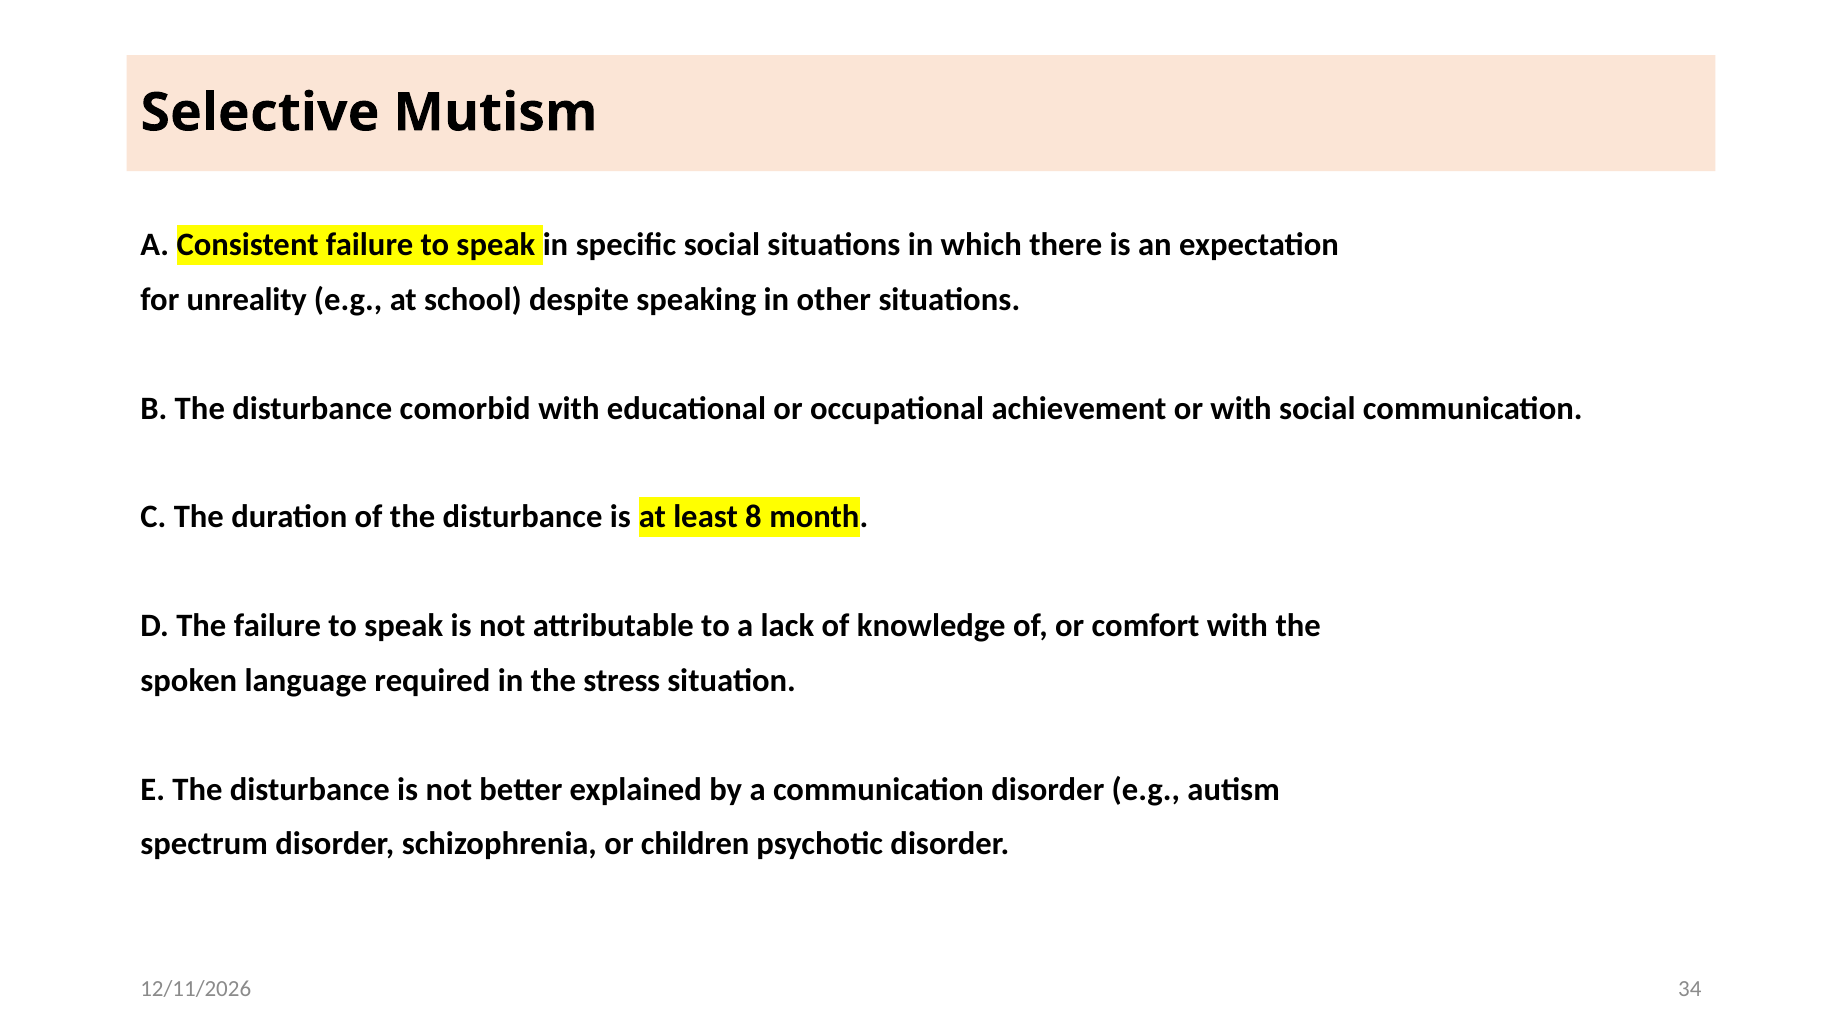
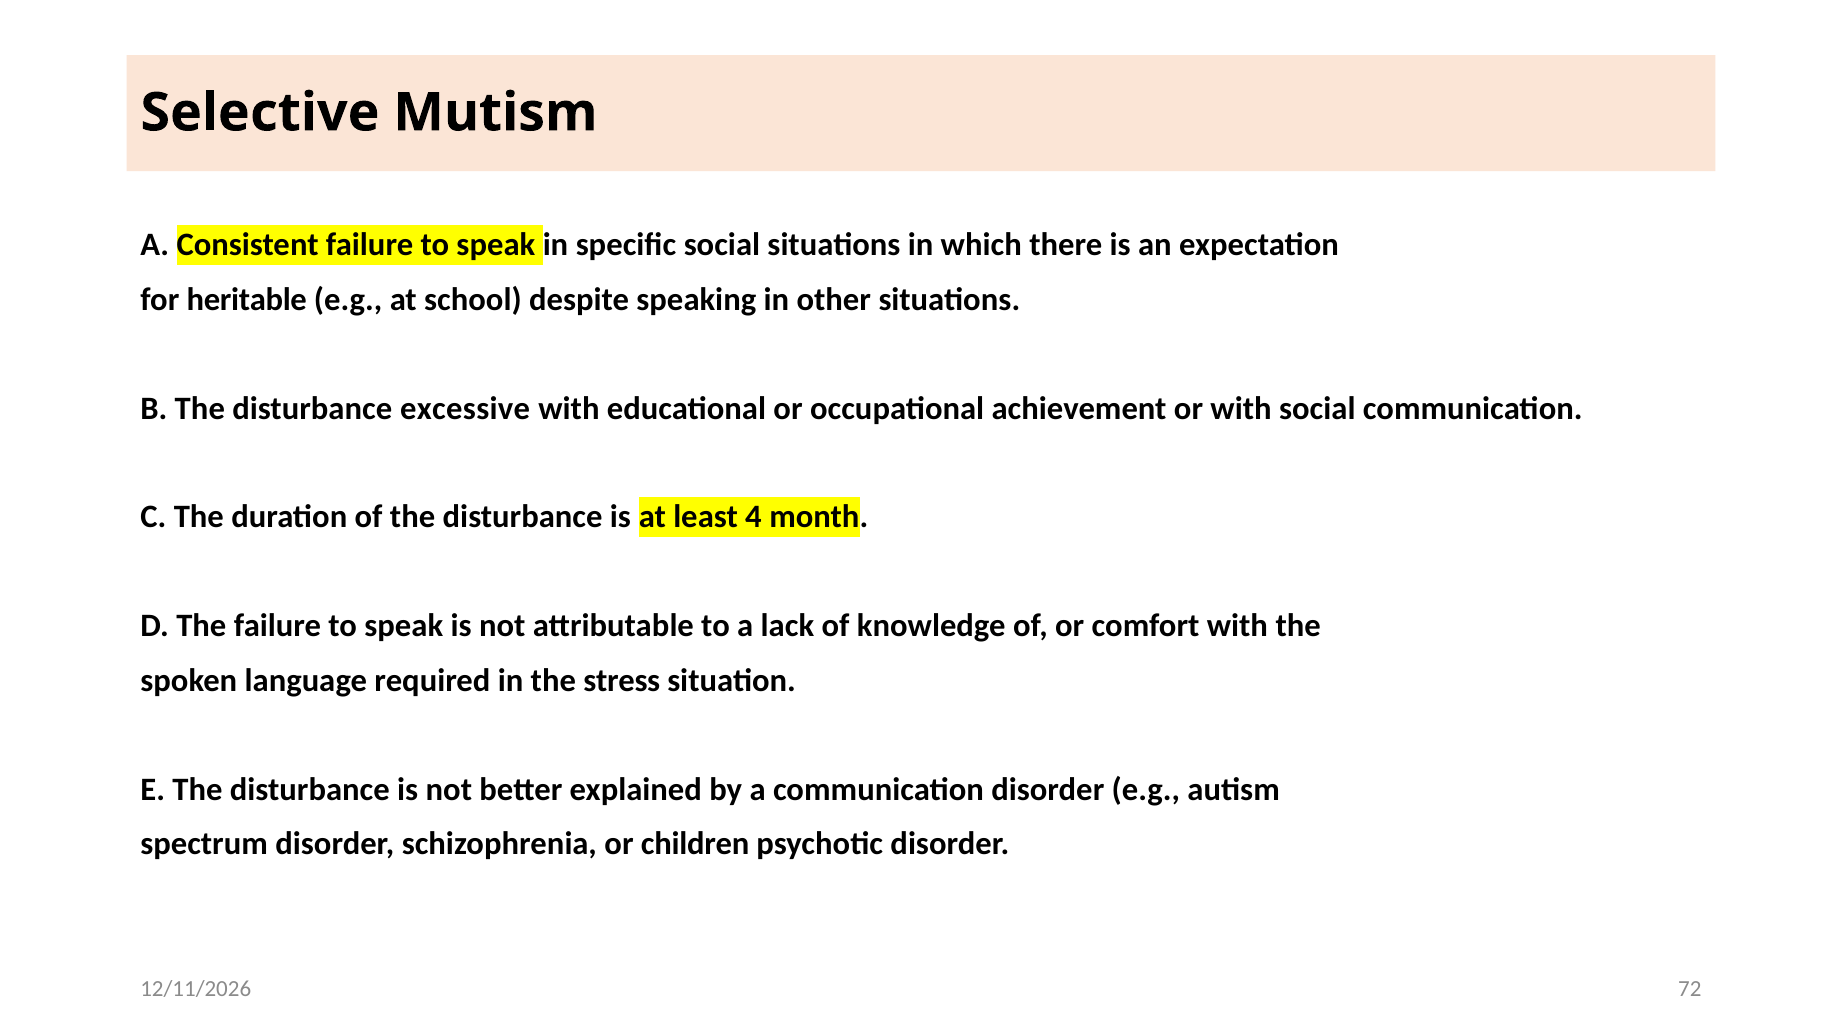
unreality: unreality -> heritable
comorbid: comorbid -> excessive
8: 8 -> 4
34: 34 -> 72
